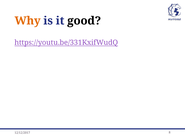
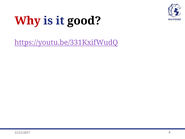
Why colour: orange -> red
